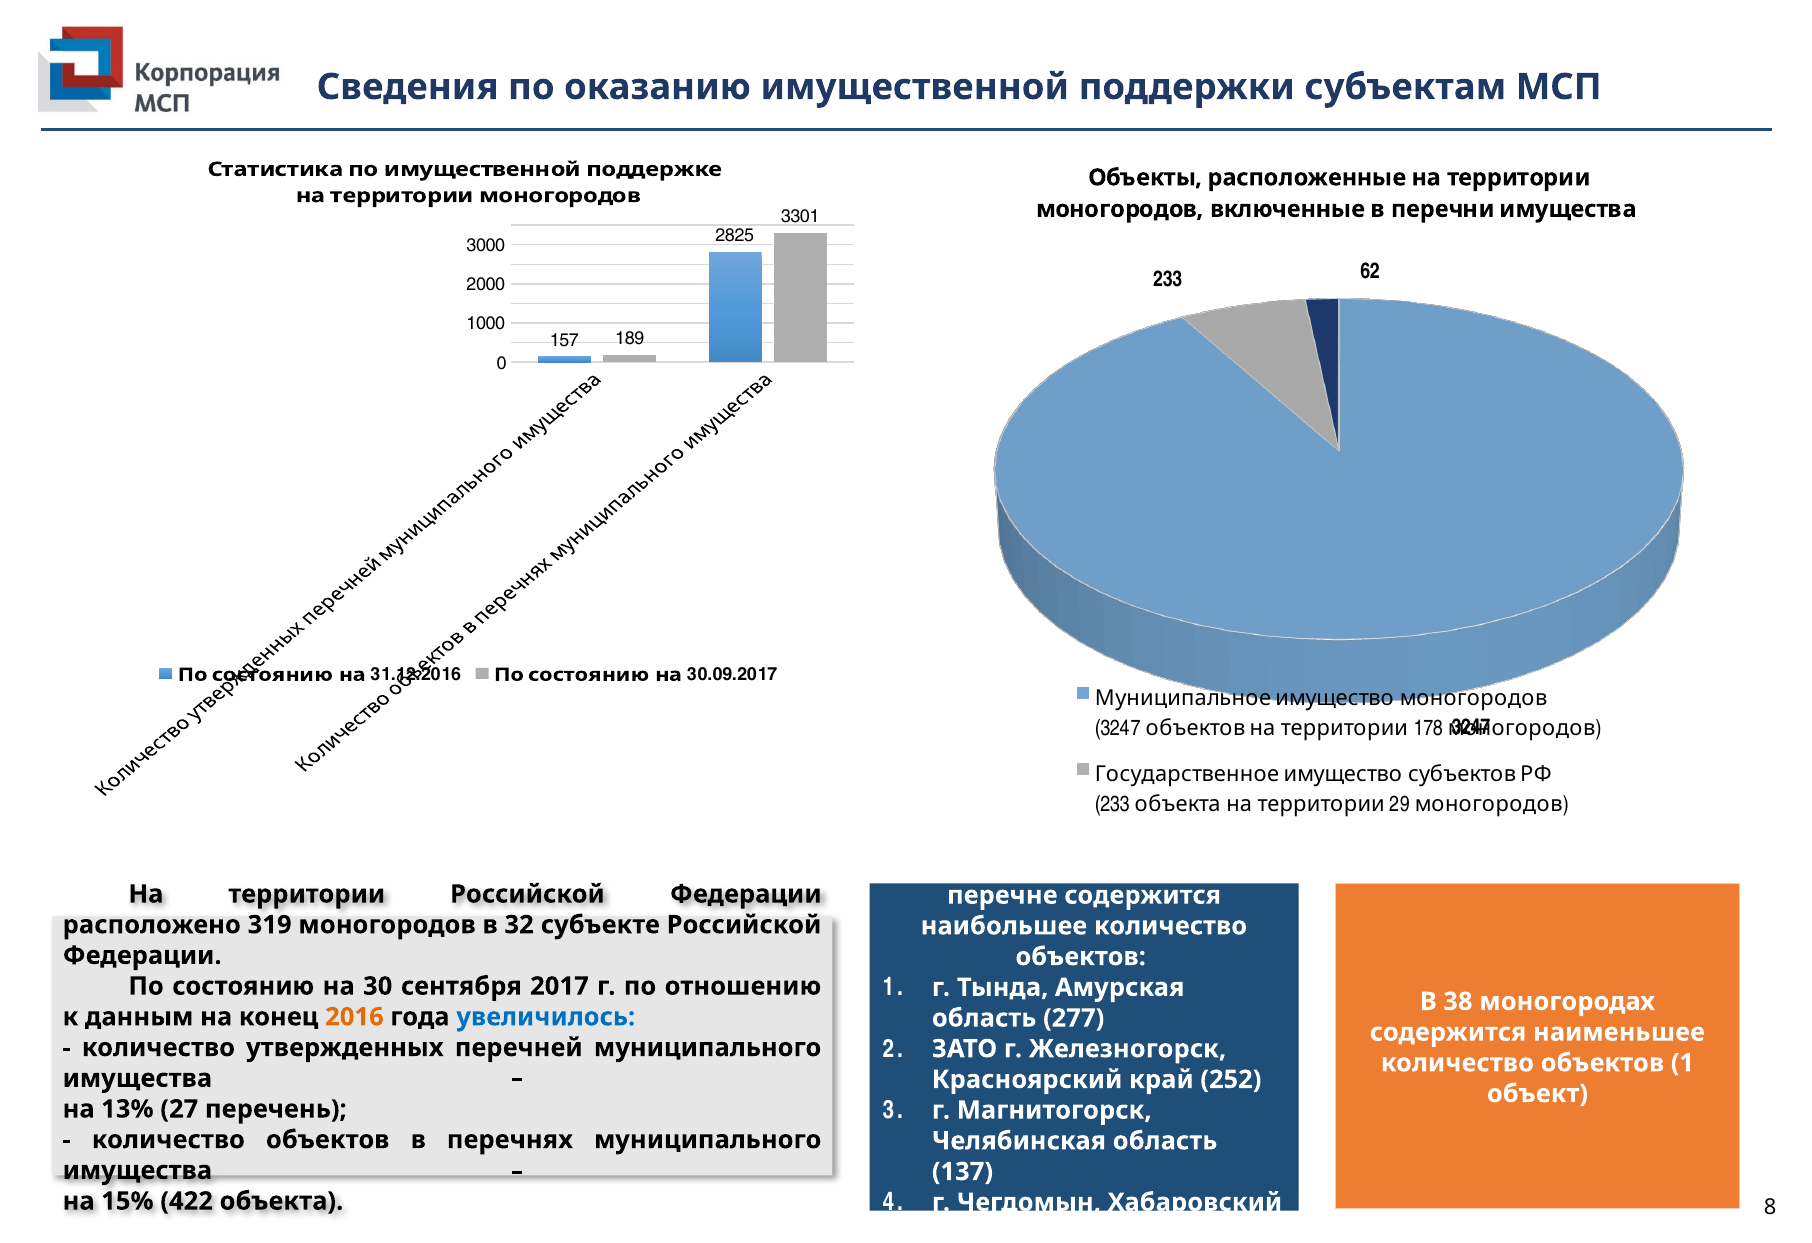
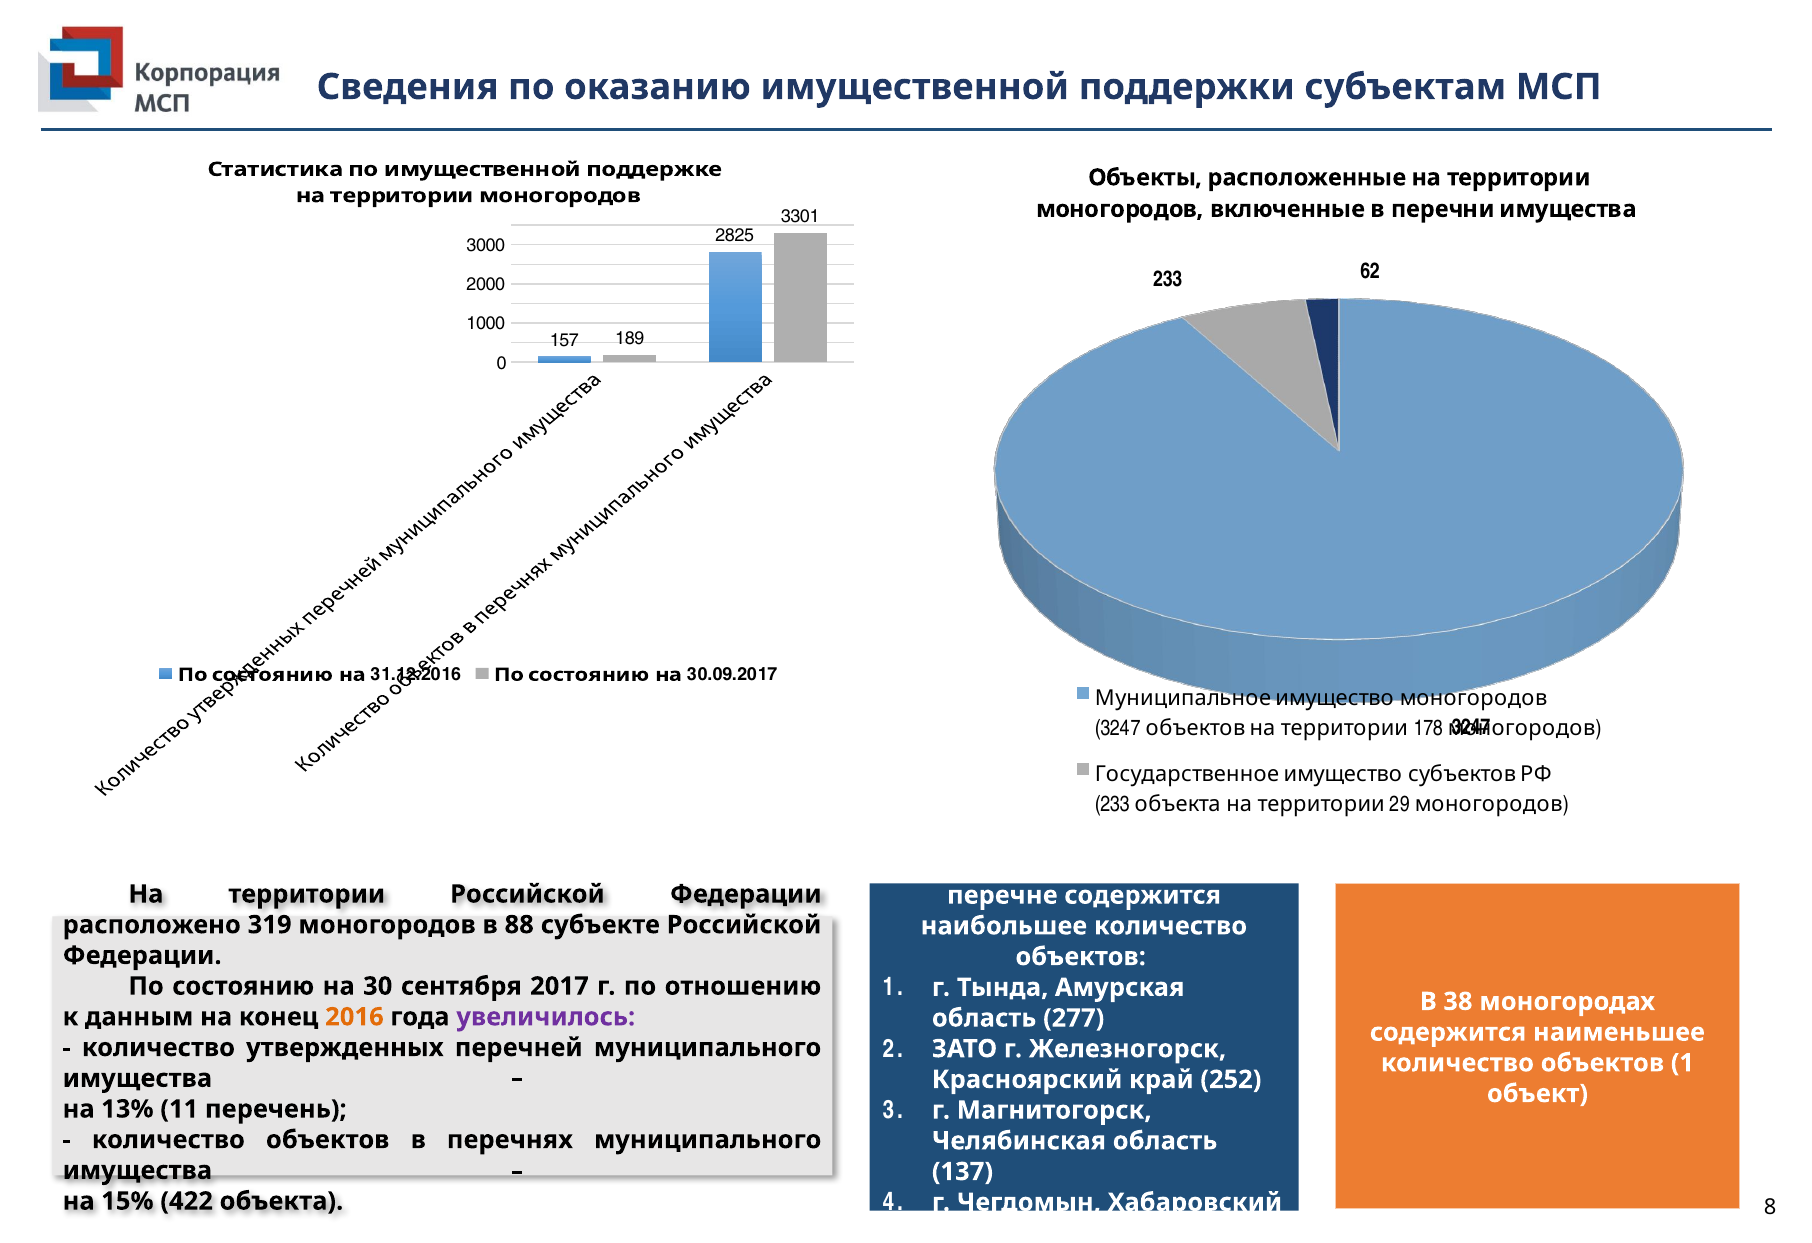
32: 32 -> 88
увеличилось colour: blue -> purple
27: 27 -> 11
